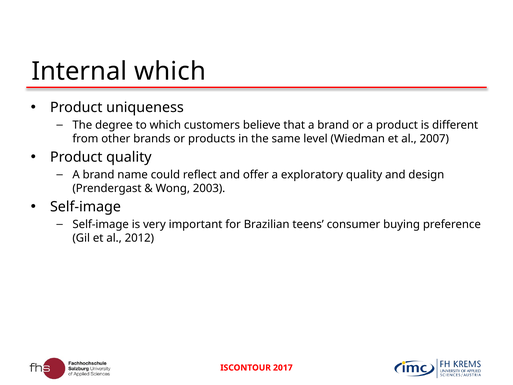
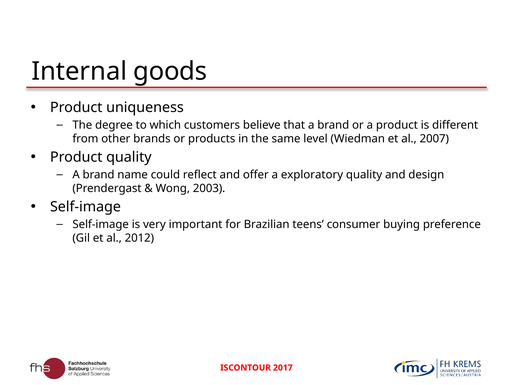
Internal which: which -> goods
